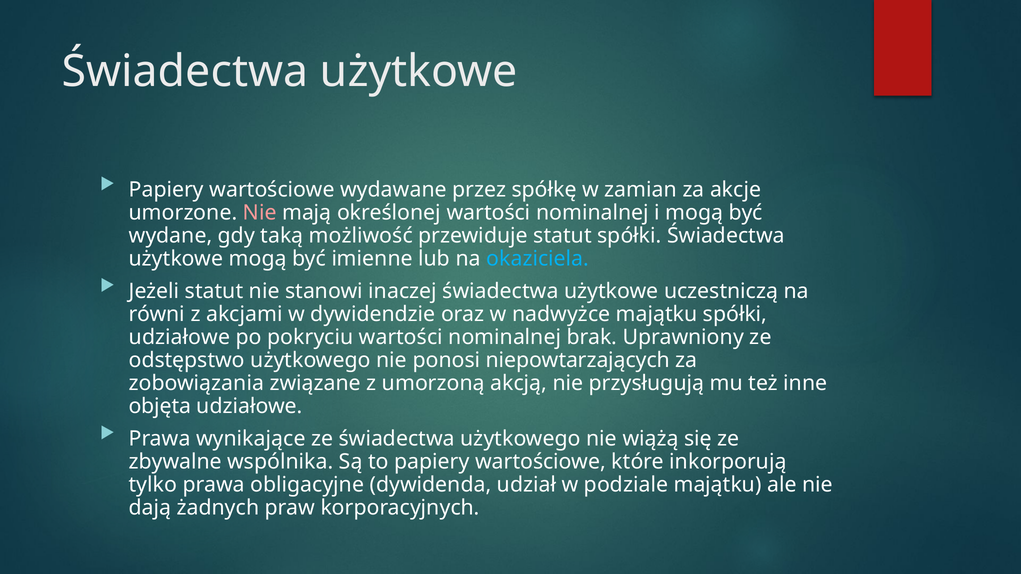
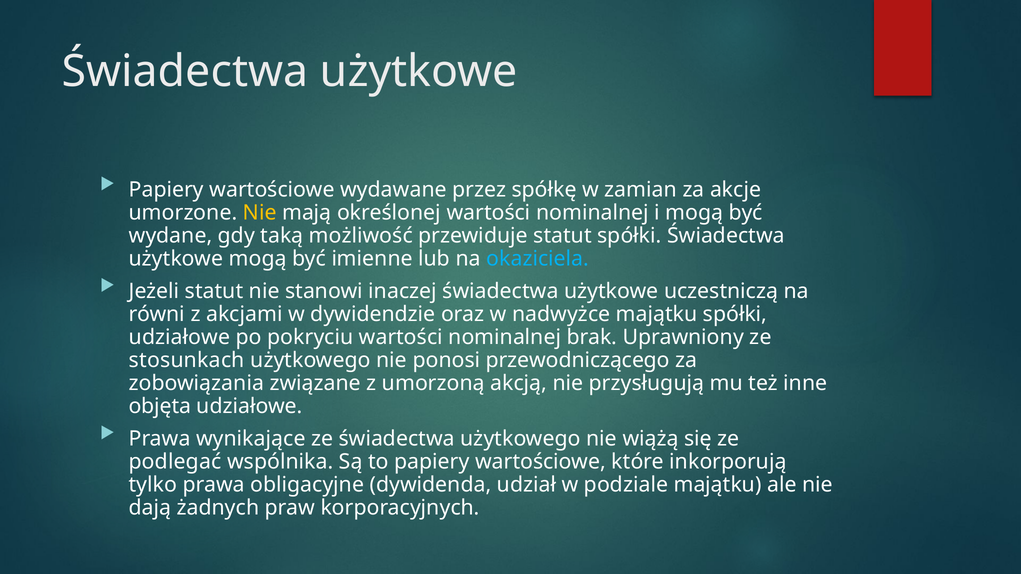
Nie at (260, 213) colour: pink -> yellow
odstępstwo: odstępstwo -> stosunkach
niepowtarzających: niepowtarzających -> przewodniczącego
zbywalne: zbywalne -> podlegać
